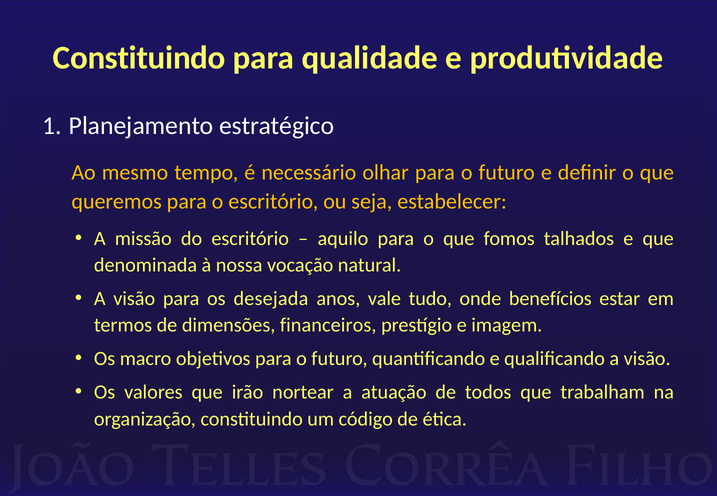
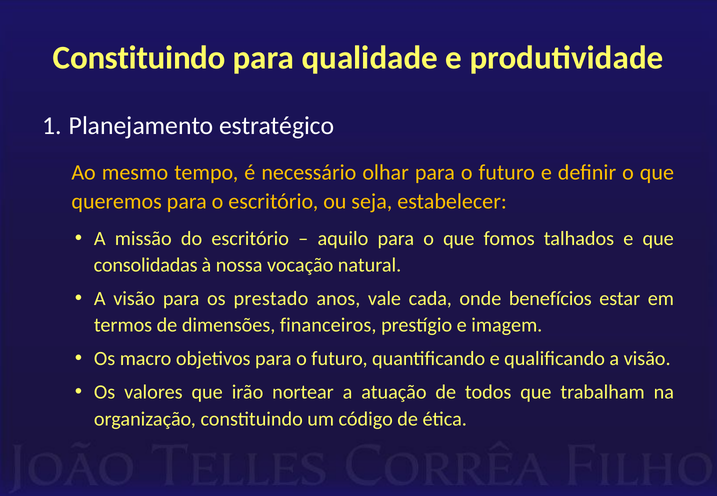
denominada: denominada -> consolidadas
desejada: desejada -> prestado
tudo: tudo -> cada
